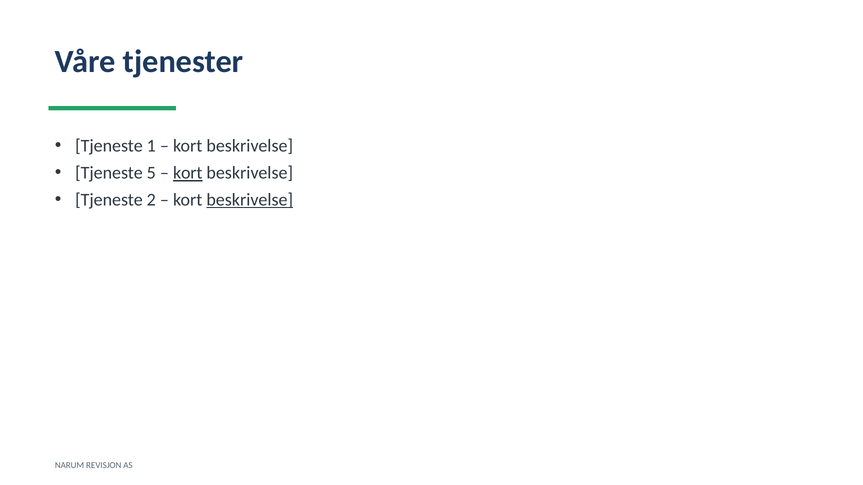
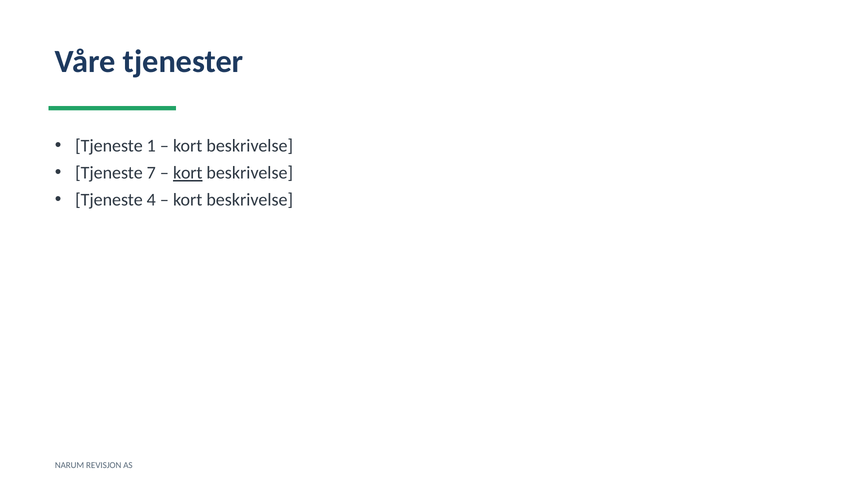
5: 5 -> 7
2: 2 -> 4
beskrivelse at (250, 200) underline: present -> none
